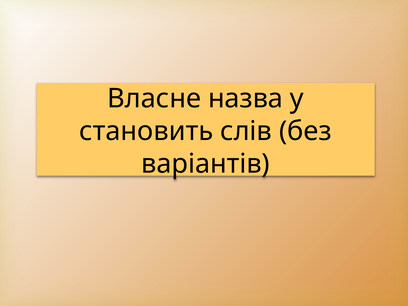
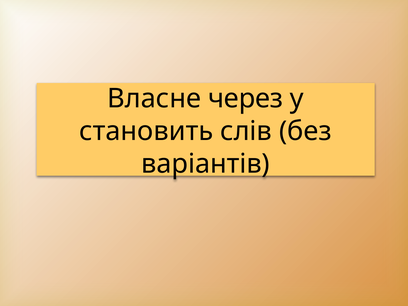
назва: назва -> через
